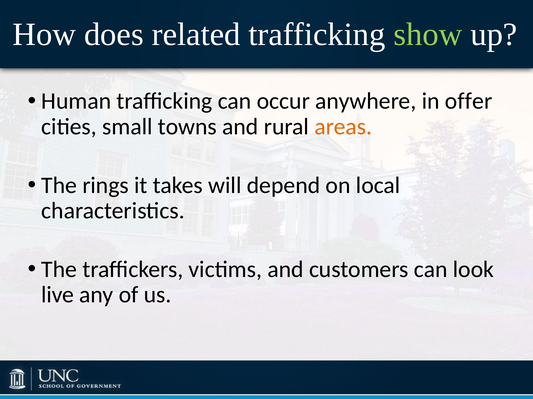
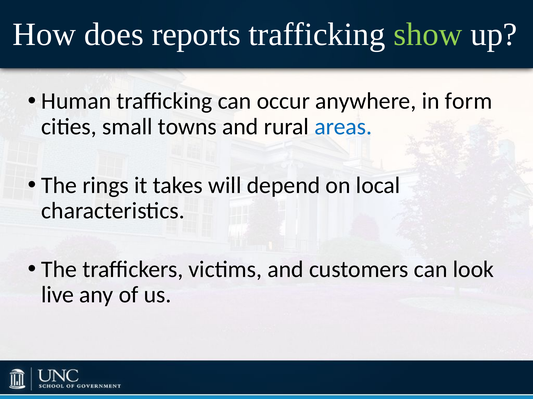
related: related -> reports
offer: offer -> form
areas colour: orange -> blue
